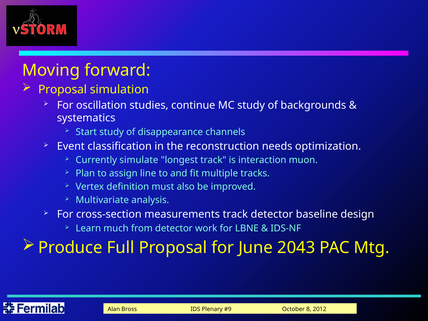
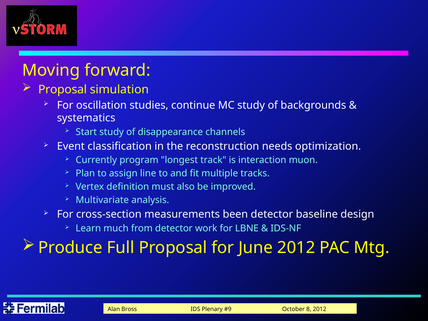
simulate: simulate -> program
measurements track: track -> been
June 2043: 2043 -> 2012
